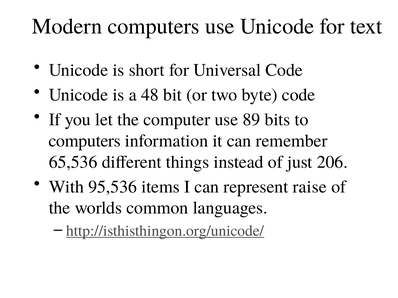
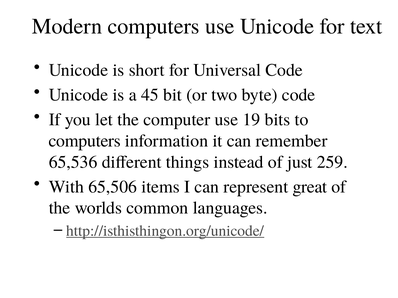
48: 48 -> 45
89: 89 -> 19
206: 206 -> 259
95,536: 95,536 -> 65,506
raise: raise -> great
